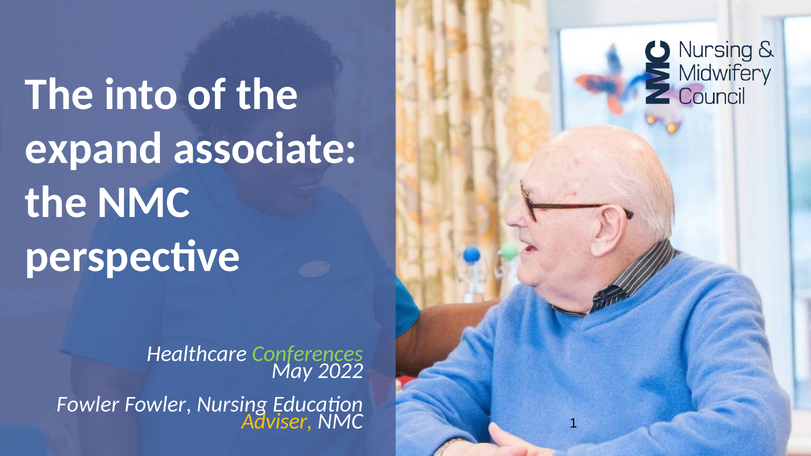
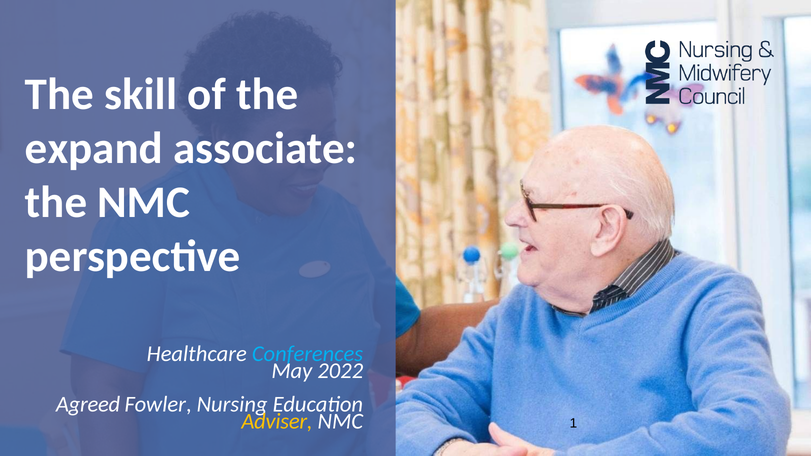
into: into -> skill
Conferences colour: light green -> light blue
Fowler at (88, 405): Fowler -> Agreed
